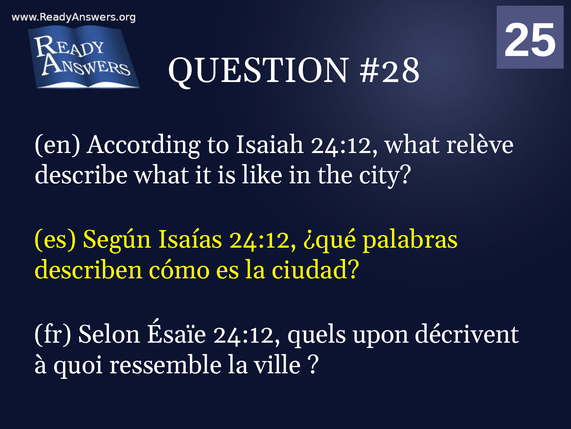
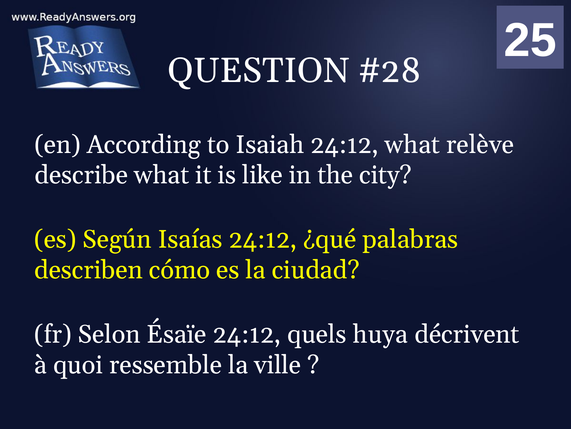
upon: upon -> huya
